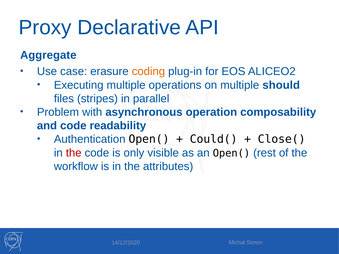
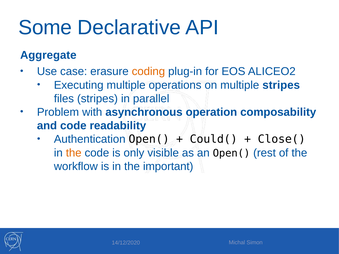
Proxy: Proxy -> Some
multiple should: should -> stripes
the at (74, 153) colour: red -> orange
attributes: attributes -> important
